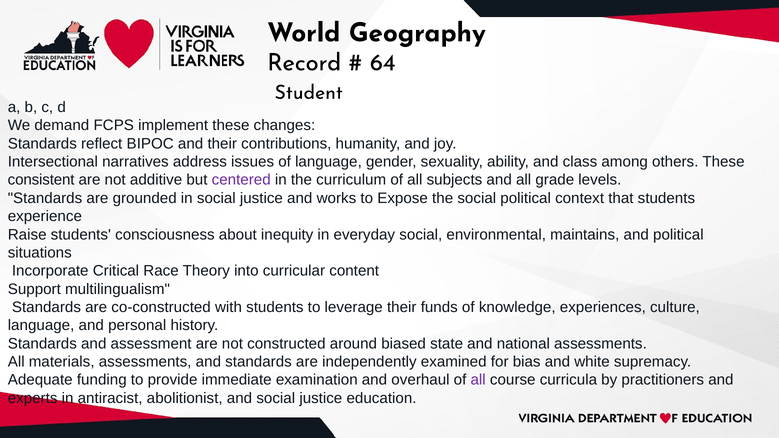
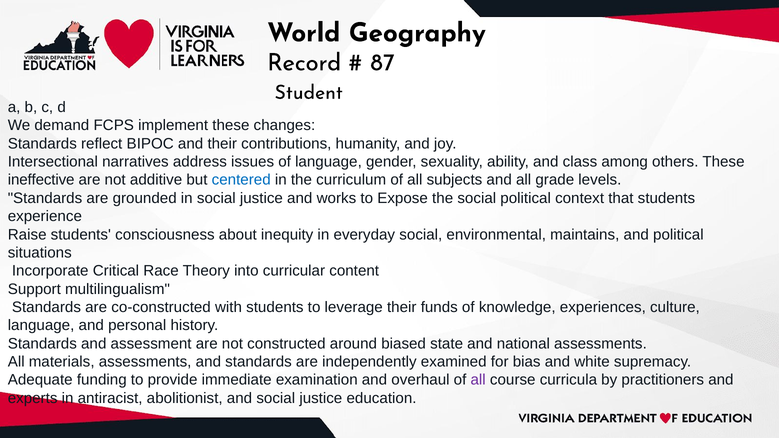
64: 64 -> 87
consistent: consistent -> ineffective
centered colour: purple -> blue
